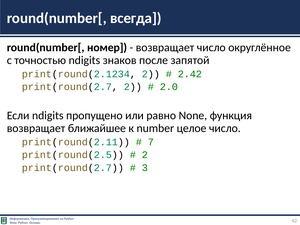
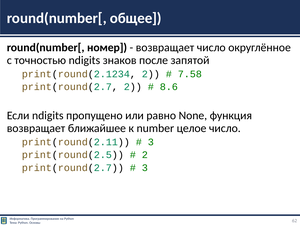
всегда: всегда -> общее
2.42: 2.42 -> 7.58
2.0: 2.0 -> 8.6
7 at (151, 142): 7 -> 3
